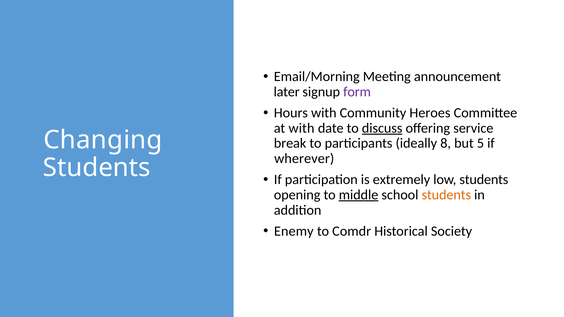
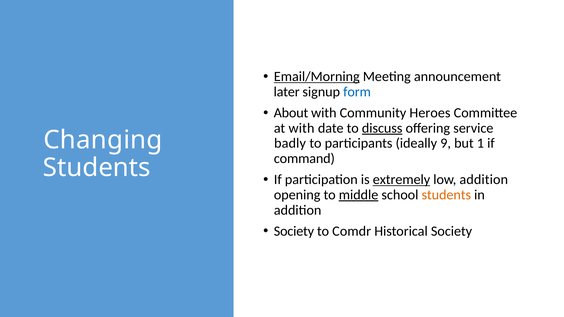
Email/Morning underline: none -> present
form colour: purple -> blue
Hours: Hours -> About
break: break -> badly
8: 8 -> 9
5: 5 -> 1
wherever: wherever -> command
extremely underline: none -> present
low students: students -> addition
Enemy at (294, 231): Enemy -> Society
